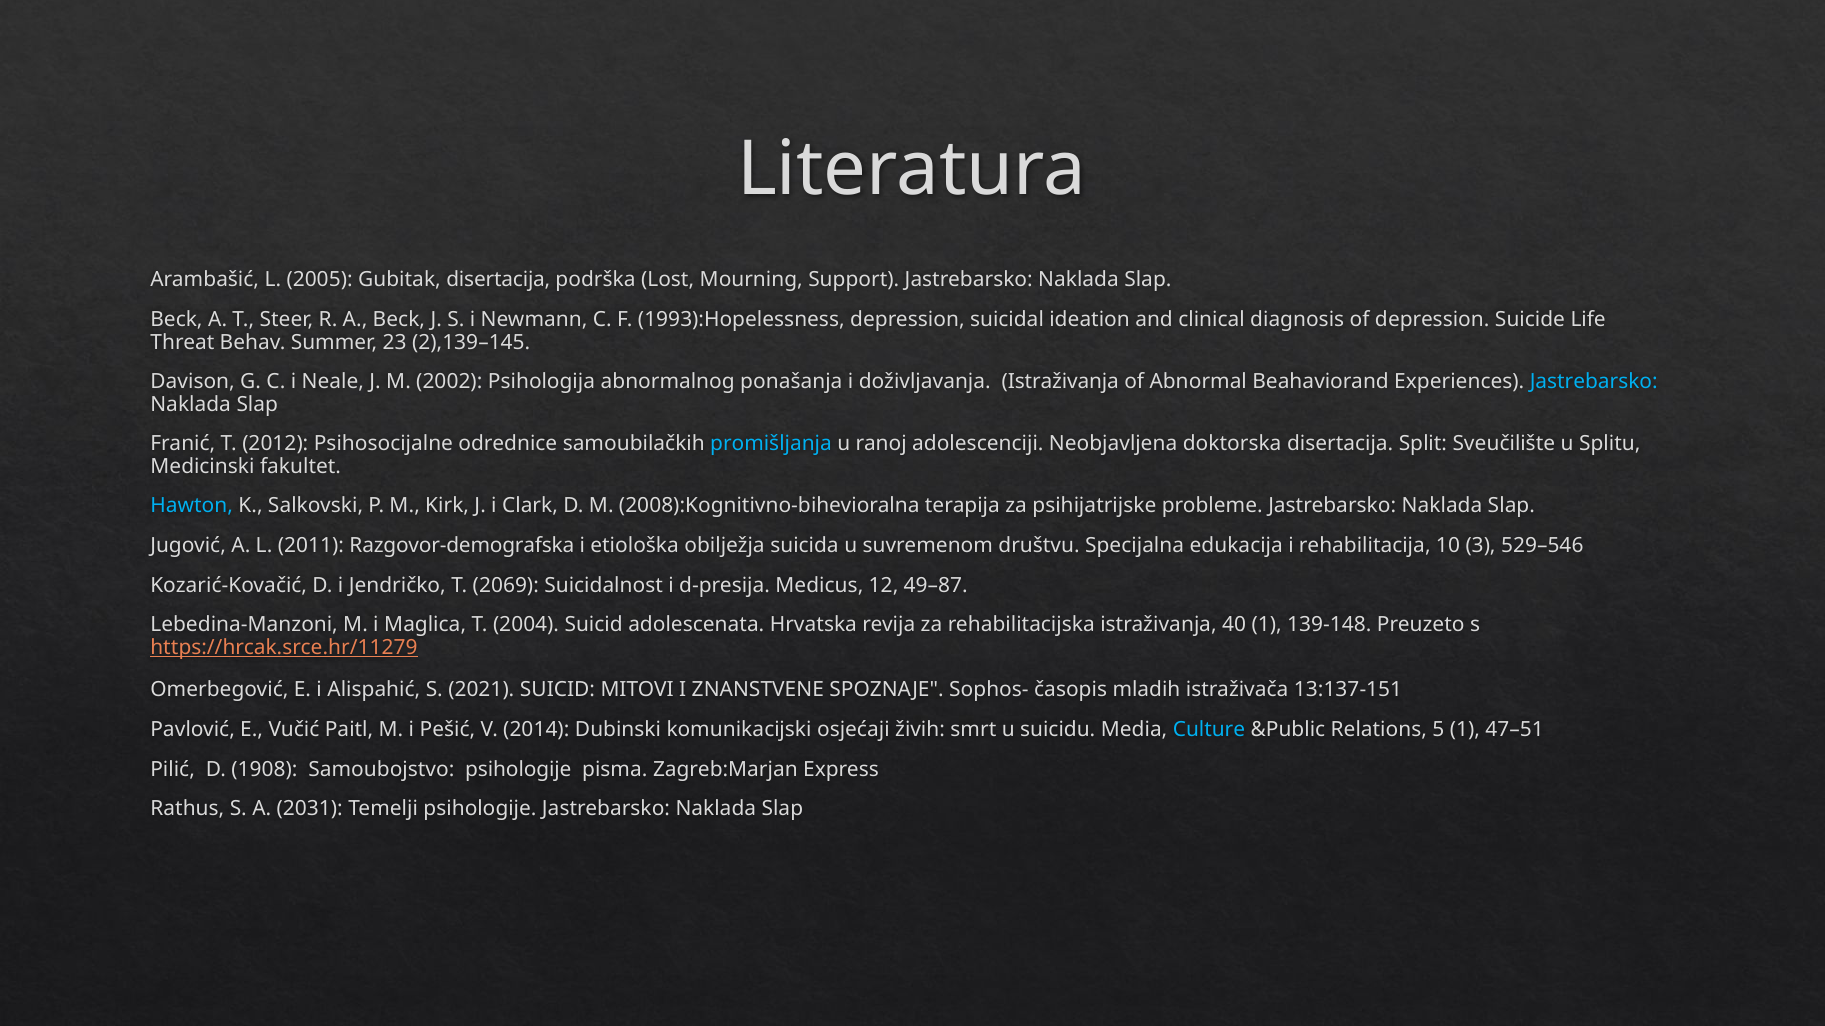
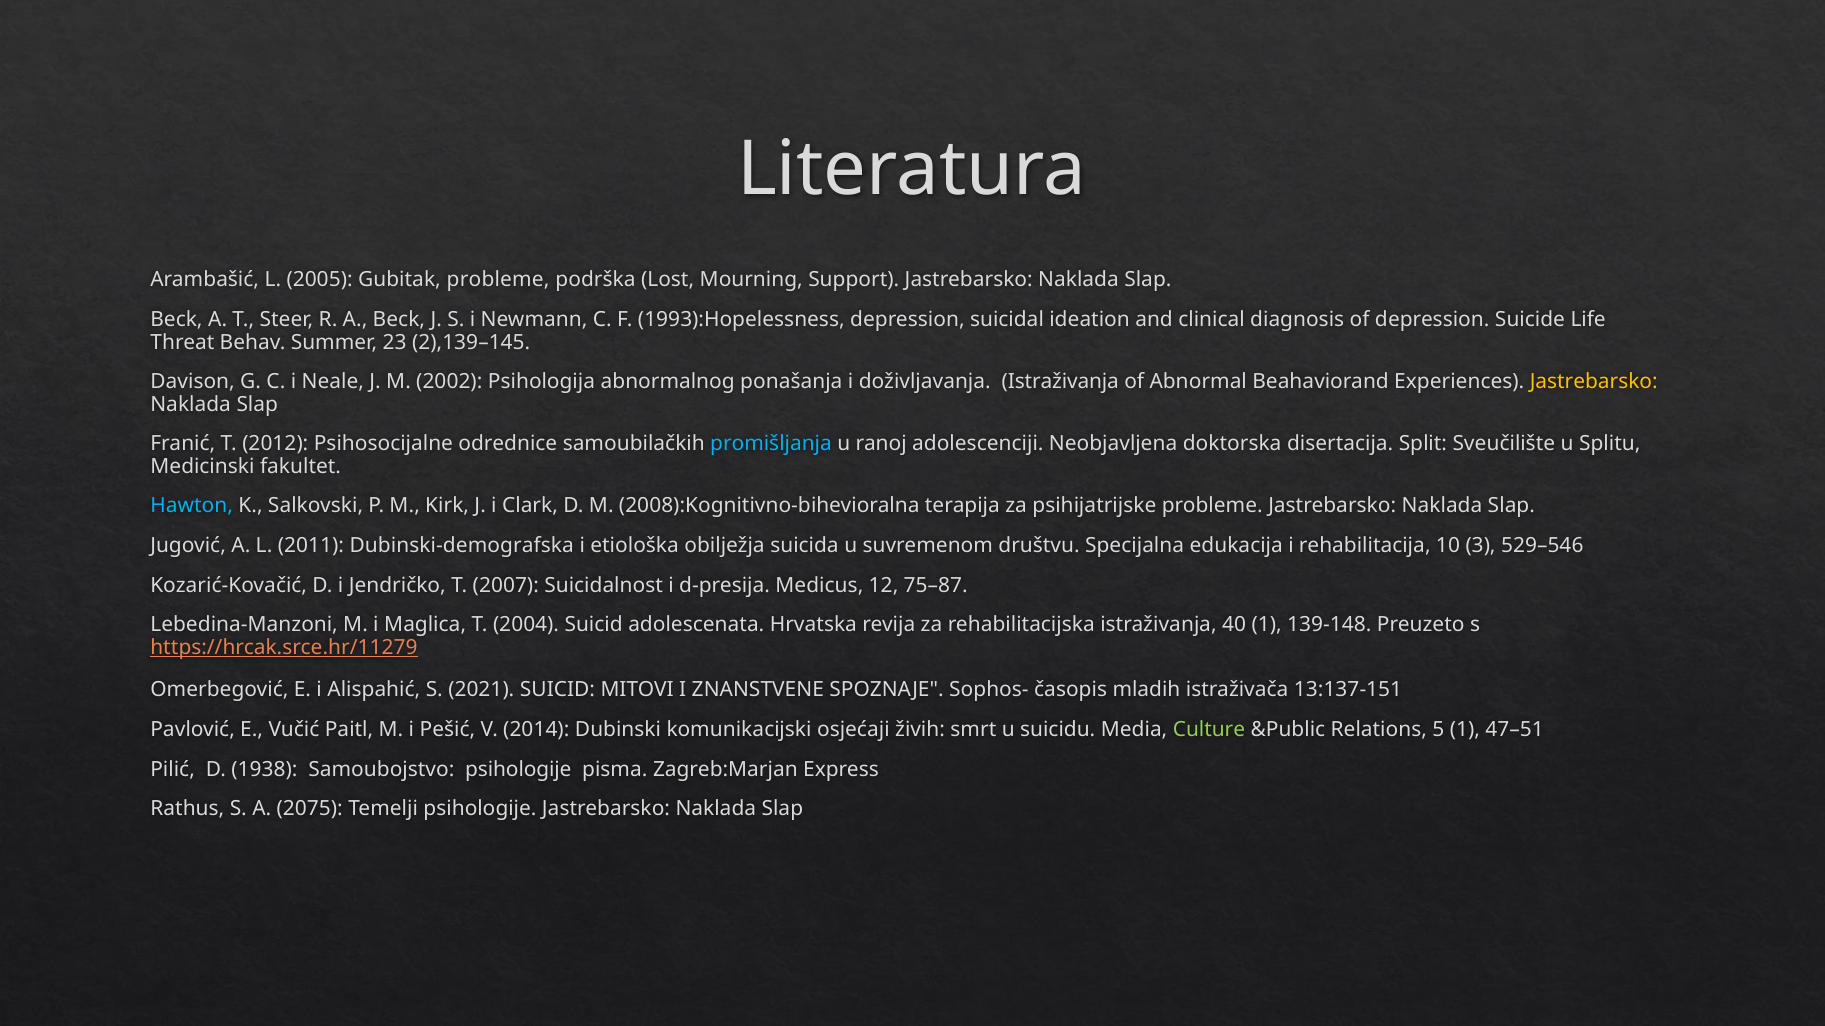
Gubitak disertacija: disertacija -> probleme
Jastrebarsko at (1594, 382) colour: light blue -> yellow
Razgovor-demografska: Razgovor-demografska -> Dubinski-demografska
2069: 2069 -> 2007
49–87: 49–87 -> 75–87
Culture colour: light blue -> light green
1908: 1908 -> 1938
2031: 2031 -> 2075
